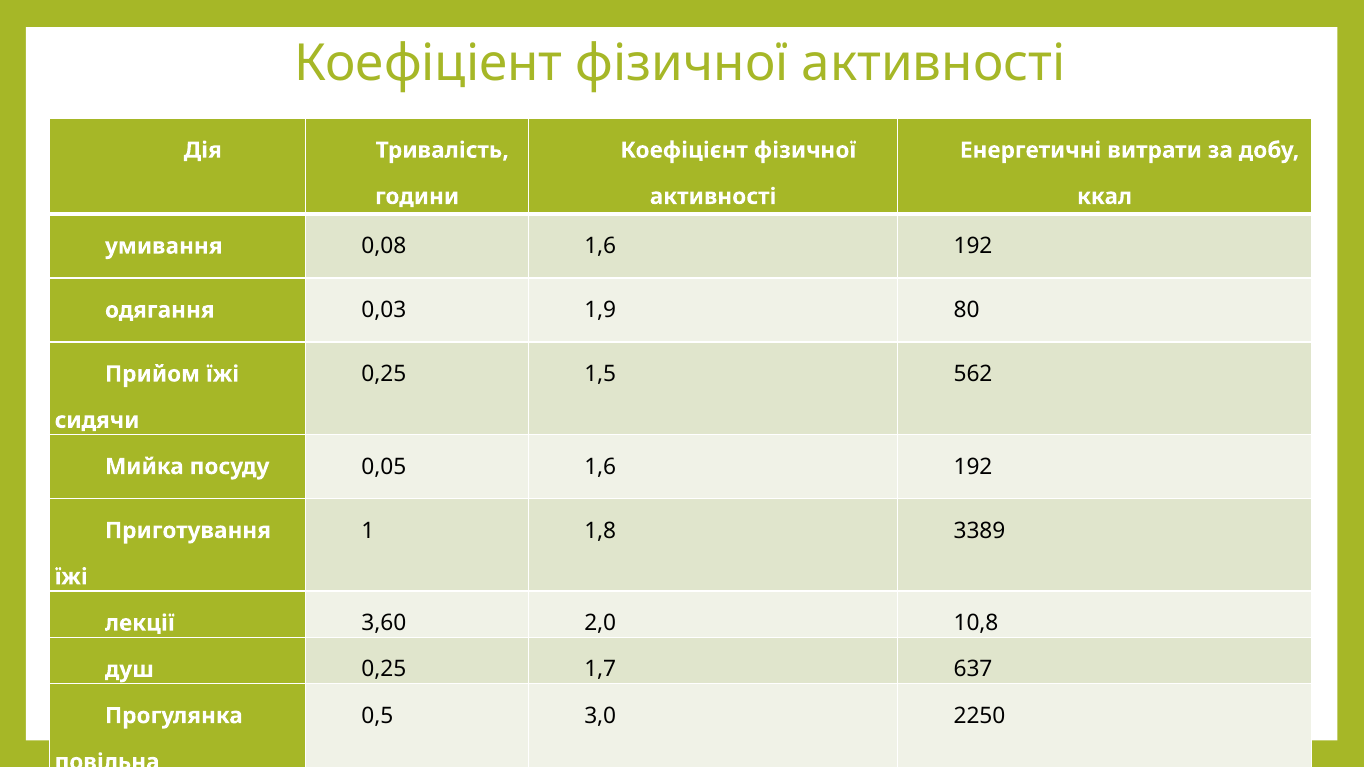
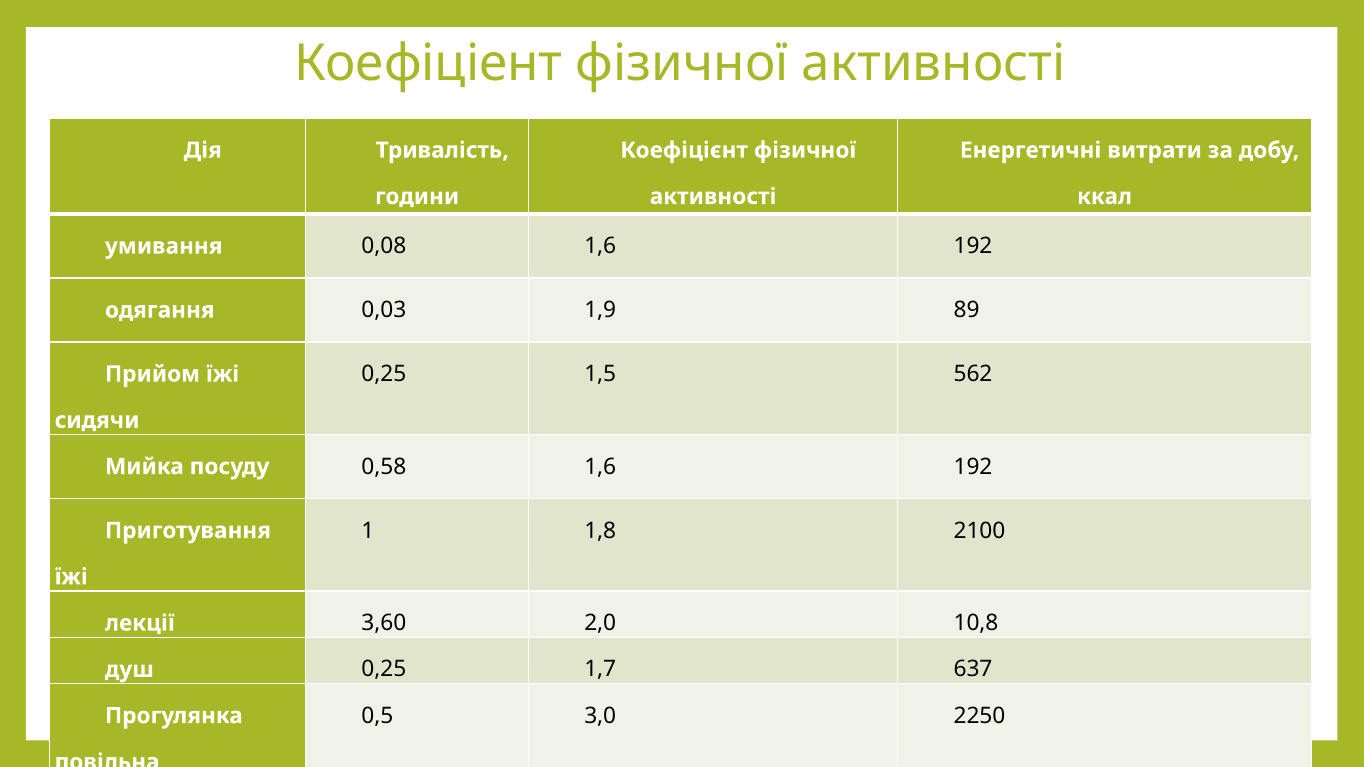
80: 80 -> 89
0,05: 0,05 -> 0,58
3389: 3389 -> 2100
